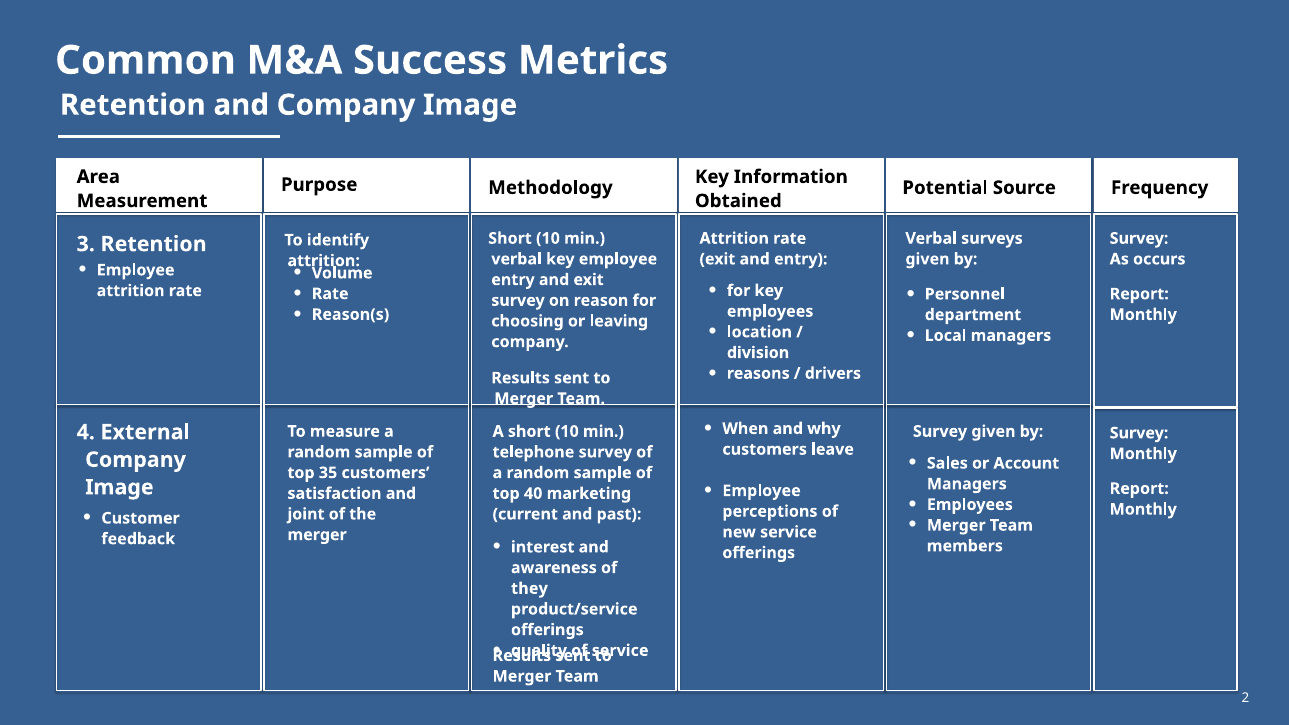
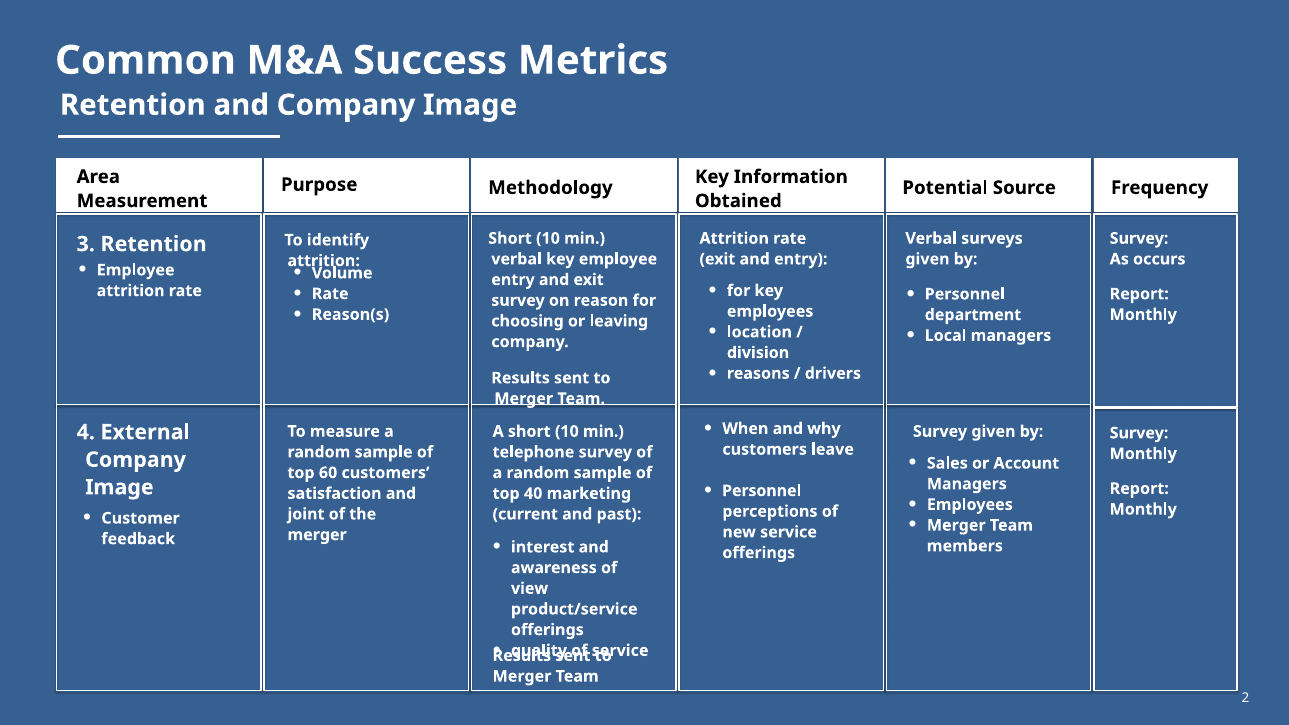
35: 35 -> 60
Employee at (762, 491): Employee -> Personnel
they: they -> view
